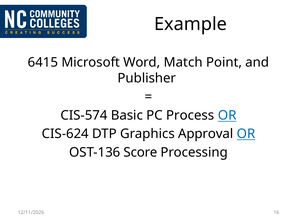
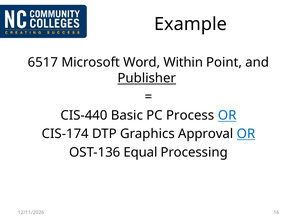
6415: 6415 -> 6517
Match: Match -> Within
Publisher underline: none -> present
CIS-574: CIS-574 -> CIS-440
CIS-624: CIS-624 -> CIS-174
Score: Score -> Equal
